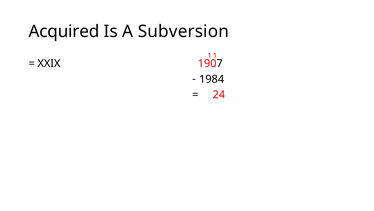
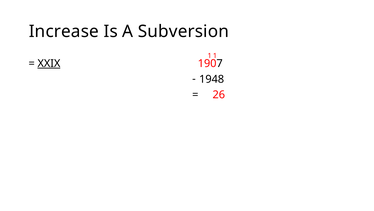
Acquired: Acquired -> Increase
XXIX underline: none -> present
1984: 1984 -> 1948
24: 24 -> 26
